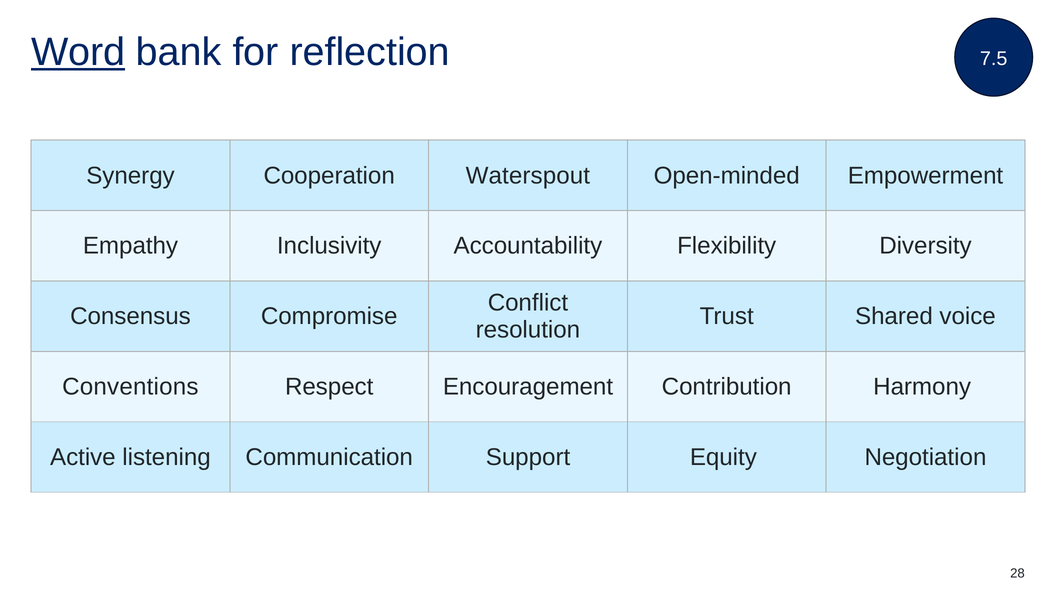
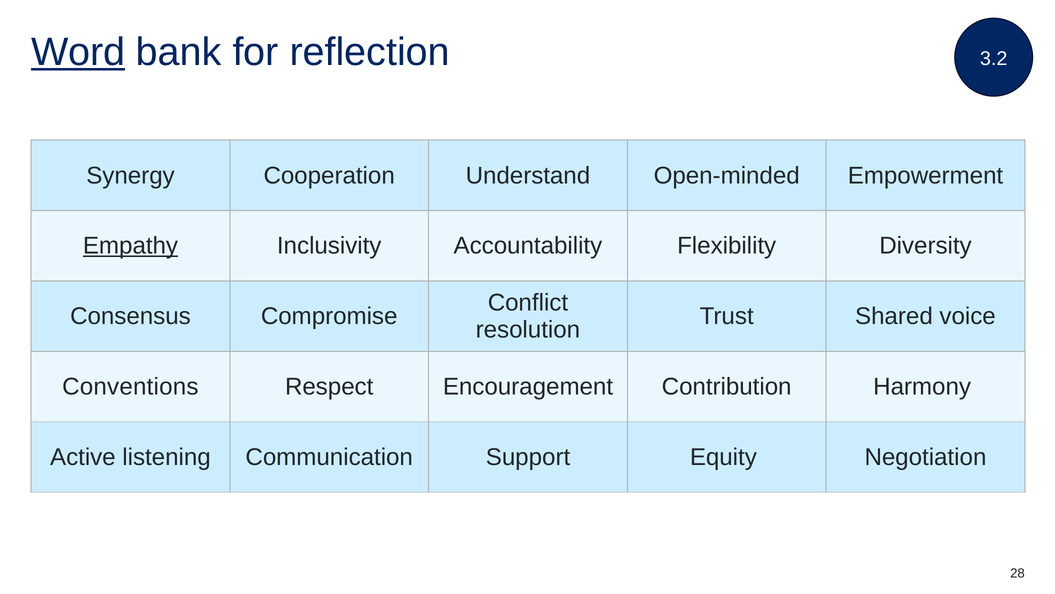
7.5: 7.5 -> 3.2
Waterspout: Waterspout -> Understand
Empathy underline: none -> present
